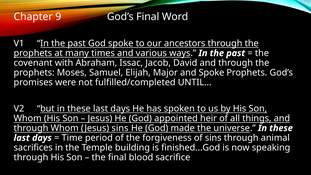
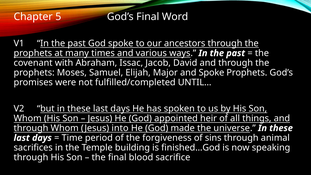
9: 9 -> 5
Jesus sins: sins -> into
